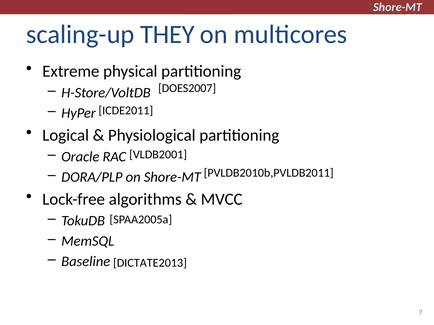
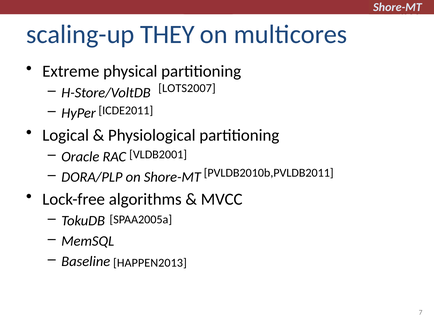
DOES2007: DOES2007 -> LOTS2007
DICTATE2013: DICTATE2013 -> HAPPEN2013
